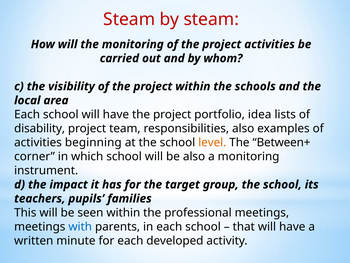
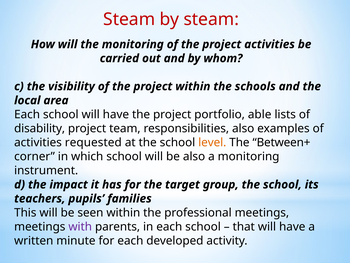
idea: idea -> able
beginning: beginning -> requested
with colour: blue -> purple
